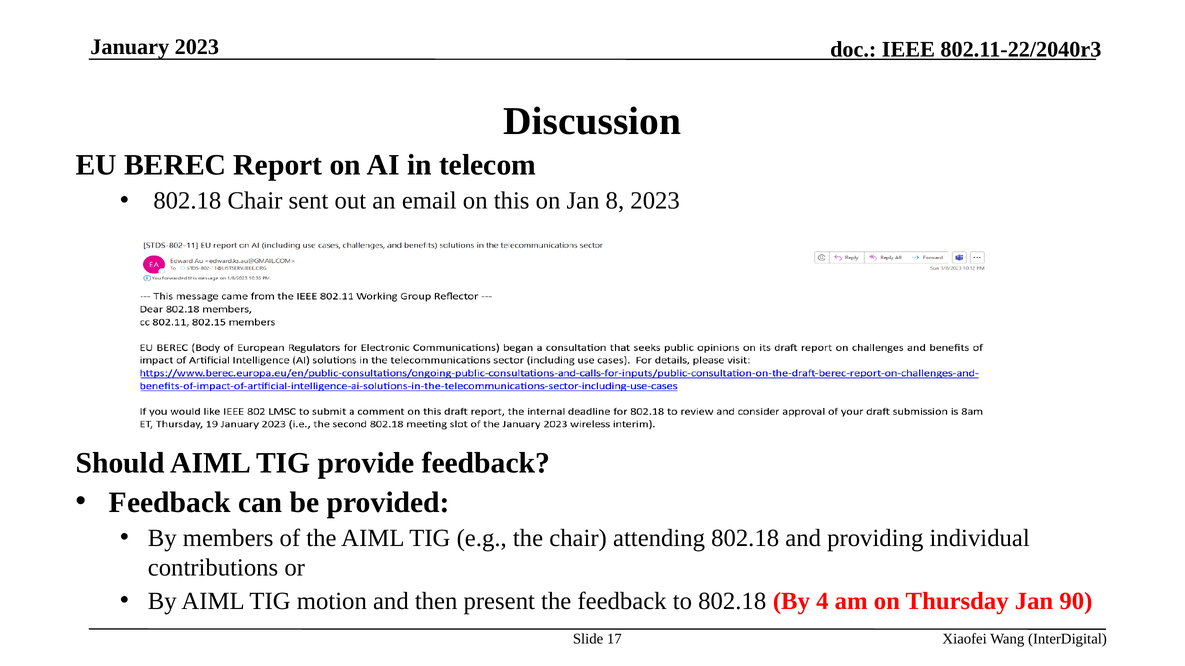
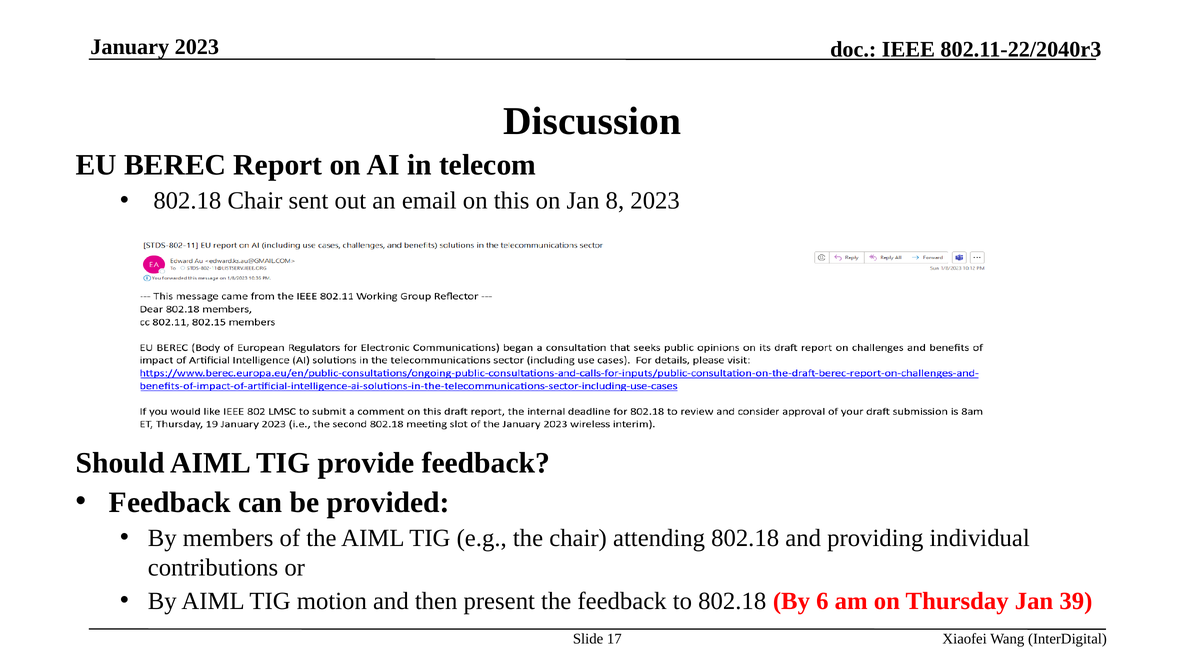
4: 4 -> 6
90: 90 -> 39
